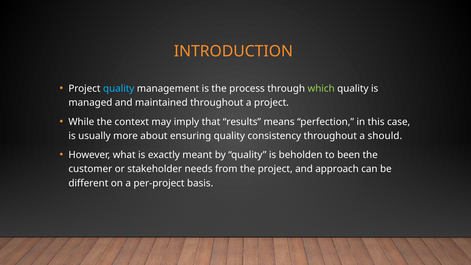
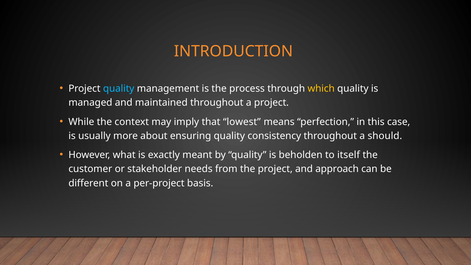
which colour: light green -> yellow
results: results -> lowest
been: been -> itself
